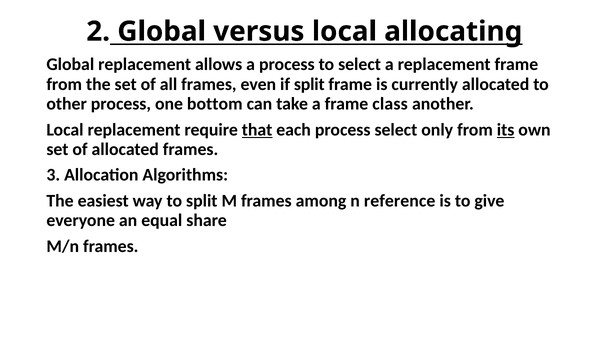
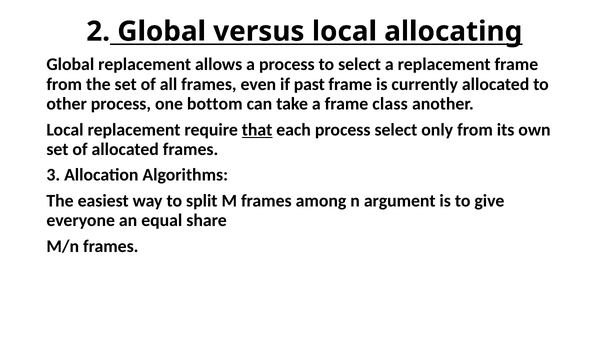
if split: split -> past
its underline: present -> none
reference: reference -> argument
